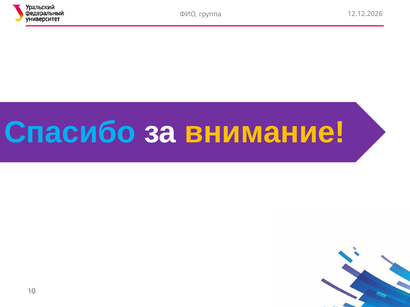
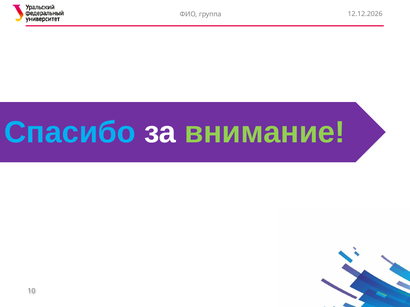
внимание colour: yellow -> light green
